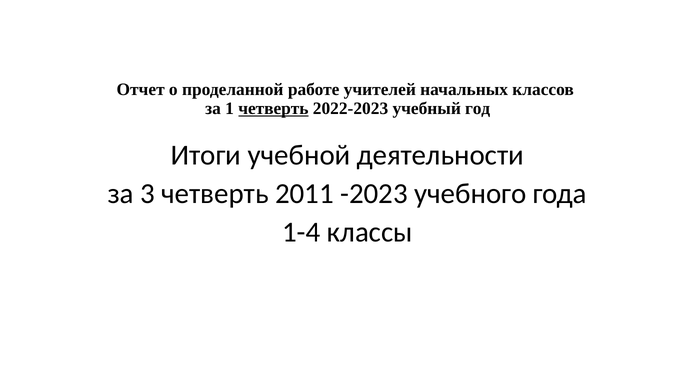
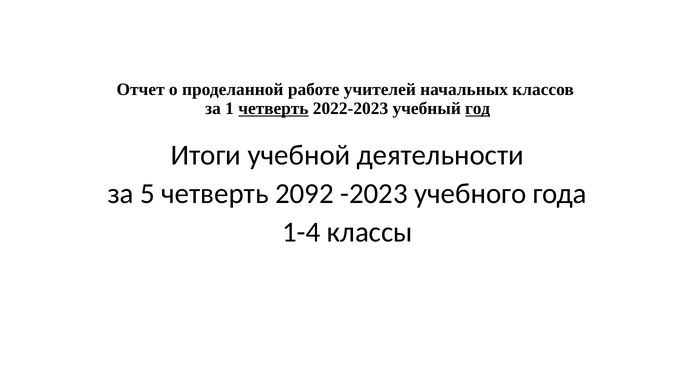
год underline: none -> present
3: 3 -> 5
2011: 2011 -> 2092
